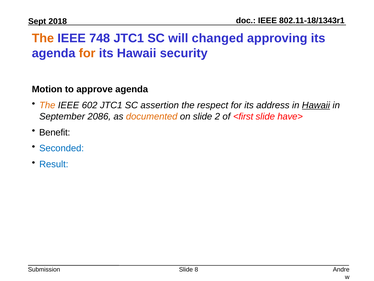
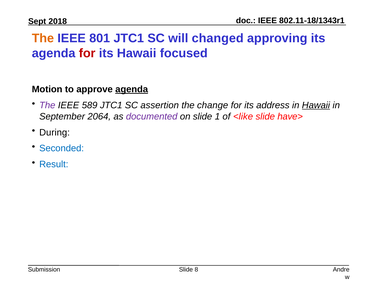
748: 748 -> 801
for at (87, 53) colour: orange -> red
security: security -> focused
agenda at (132, 89) underline: none -> present
The at (47, 105) colour: orange -> purple
602: 602 -> 589
respect: respect -> change
2086: 2086 -> 2064
documented colour: orange -> purple
2: 2 -> 1
<first: <first -> <like
Benefit: Benefit -> During
